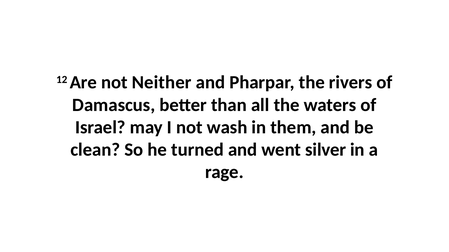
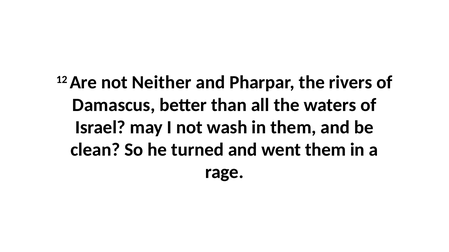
went silver: silver -> them
